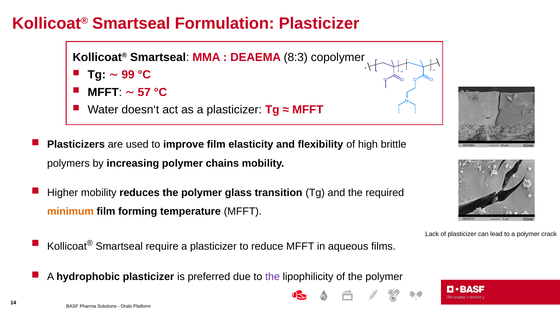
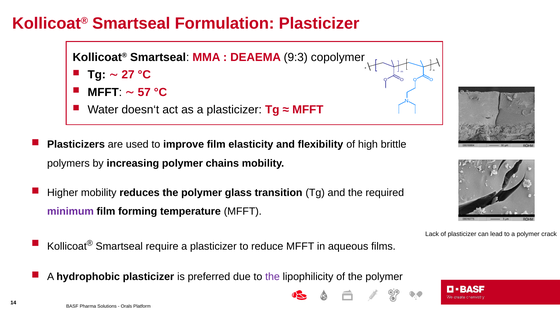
8:3: 8:3 -> 9:3
99: 99 -> 27
minimum colour: orange -> purple
